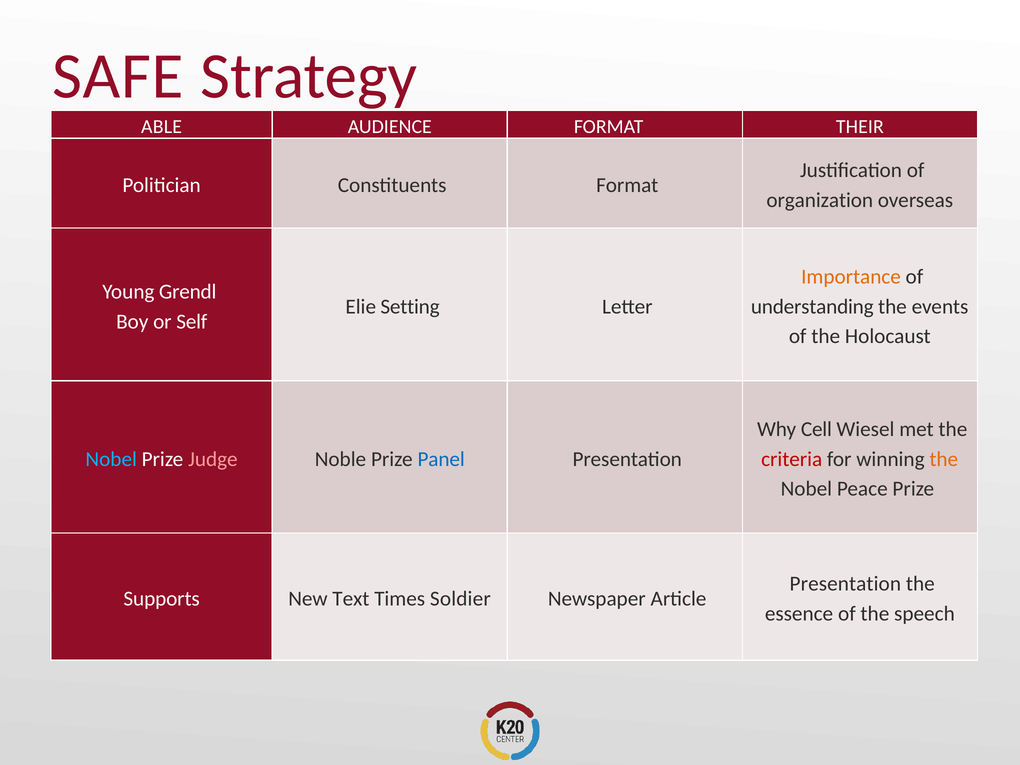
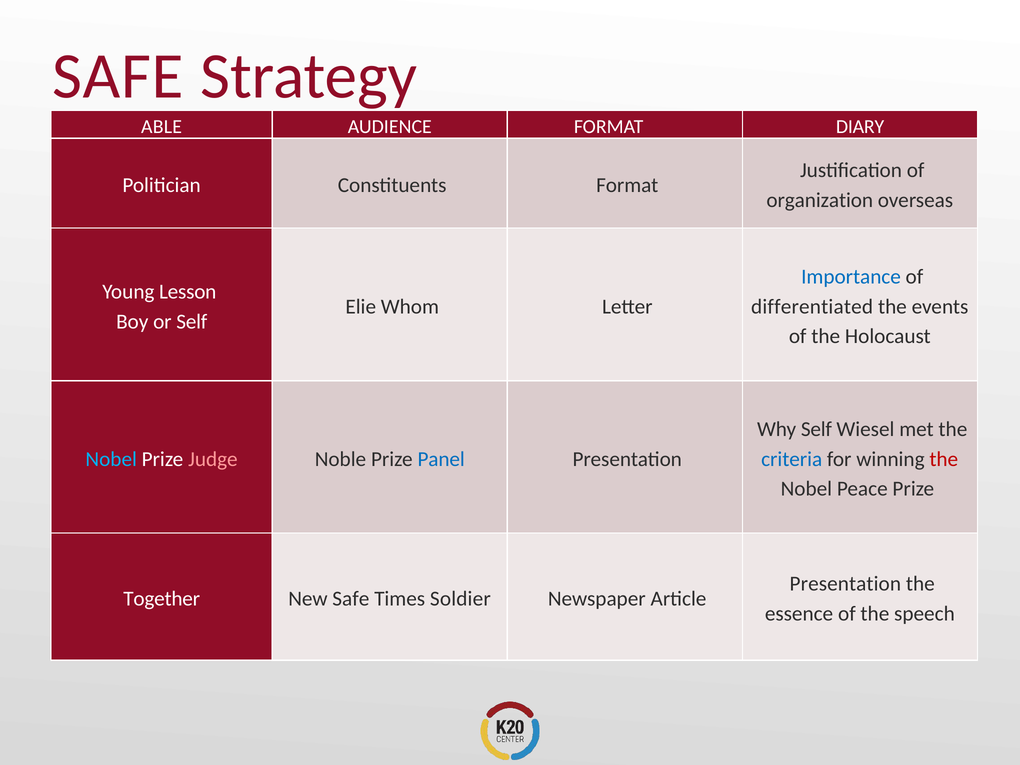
THEIR: THEIR -> DIARY
Importance colour: orange -> blue
Grendl: Grendl -> Lesson
Setting: Setting -> Whom
understanding: understanding -> differentiated
Why Cell: Cell -> Self
criteria colour: red -> blue
the at (944, 459) colour: orange -> red
Supports: Supports -> Together
New Text: Text -> Safe
